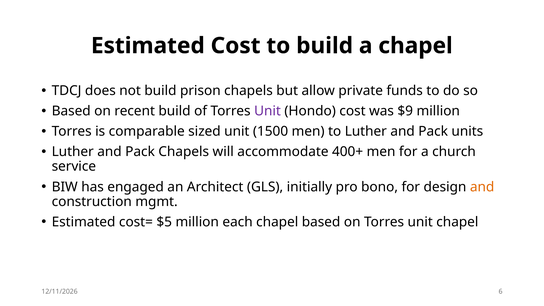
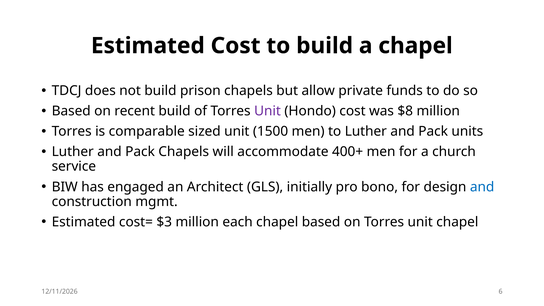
$9: $9 -> $8
and at (482, 187) colour: orange -> blue
$5: $5 -> $3
